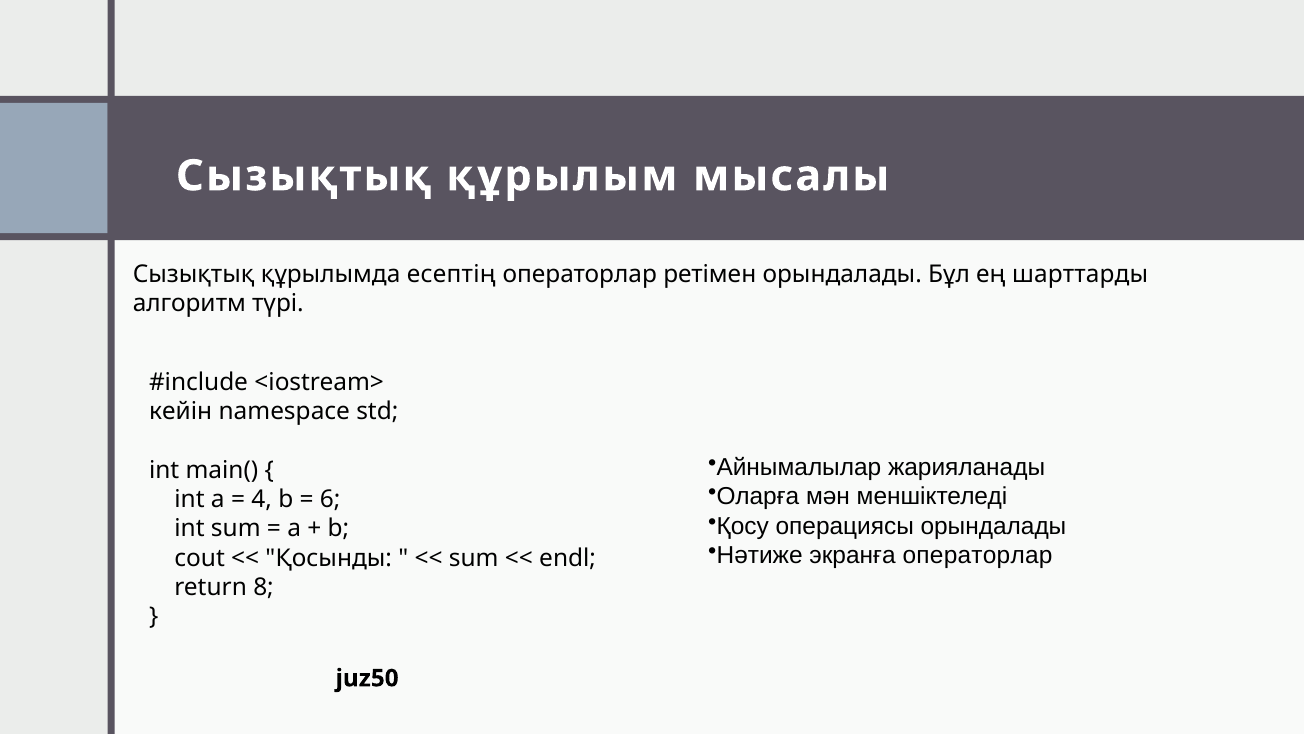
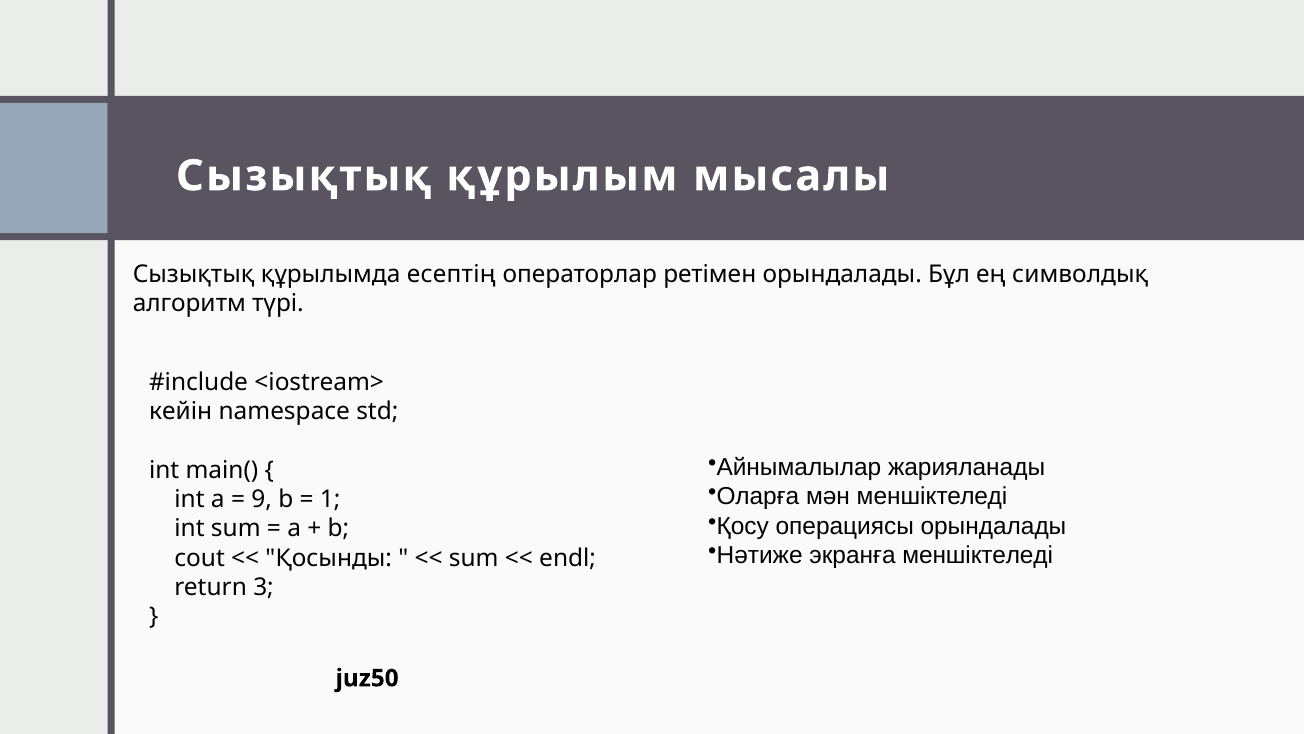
шарттарды: шарттарды -> символдық
4: 4 -> 9
6: 6 -> 1
экранға операторлар: операторлар -> меншіктеледі
8: 8 -> 3
